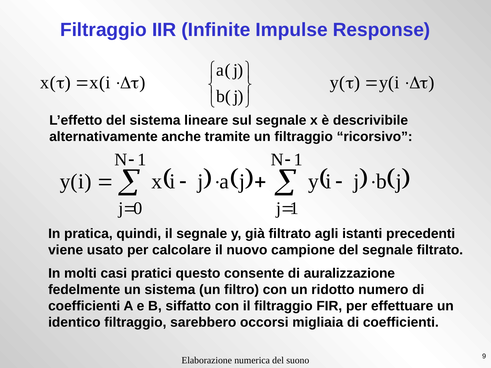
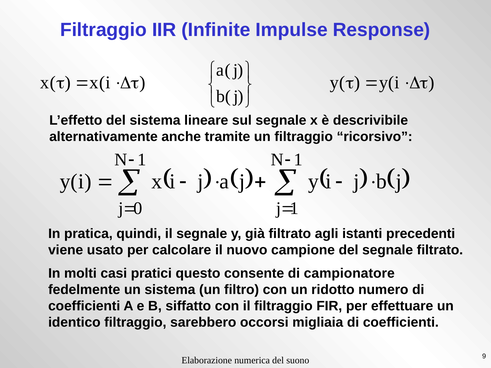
auralizzazione: auralizzazione -> campionatore
